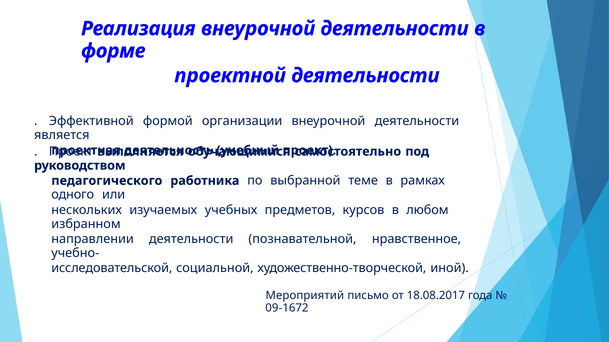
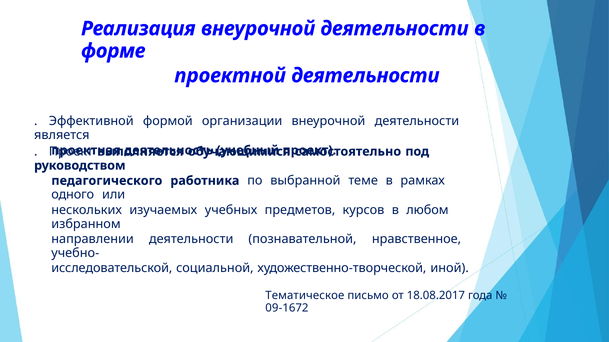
Мероприятий: Мероприятий -> Тематическое
